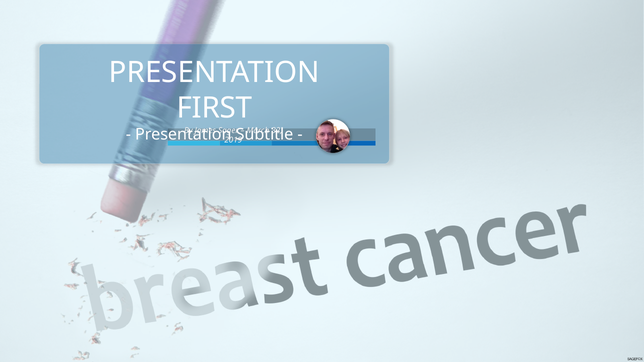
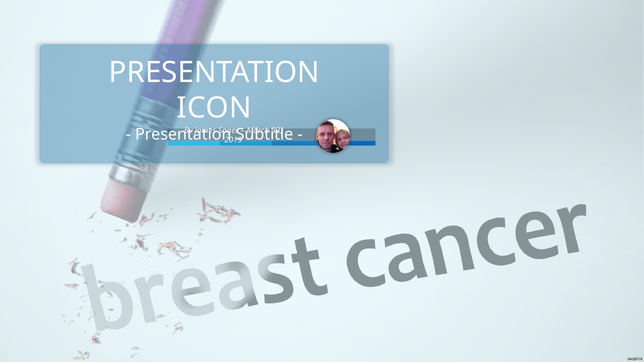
FIRST: FIRST -> ICON
